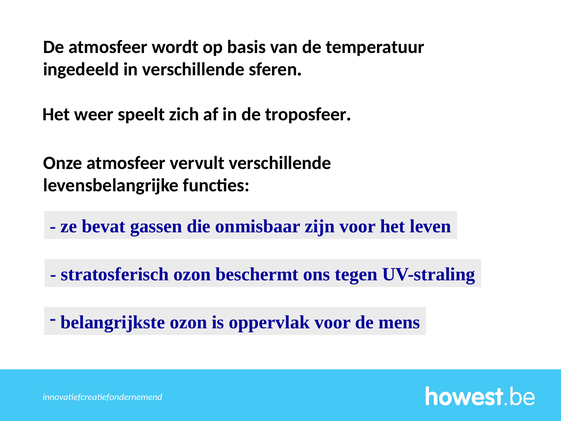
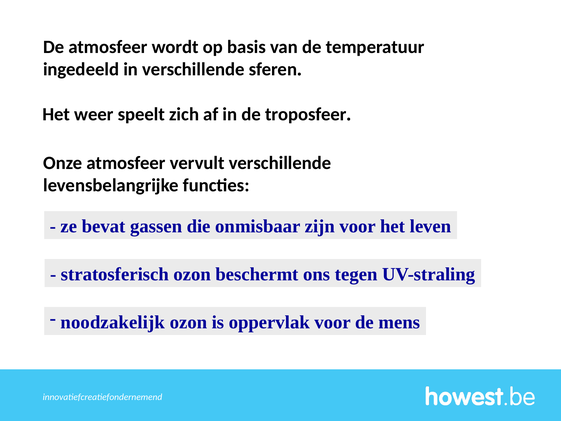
belangrijkste: belangrijkste -> noodzakelijk
